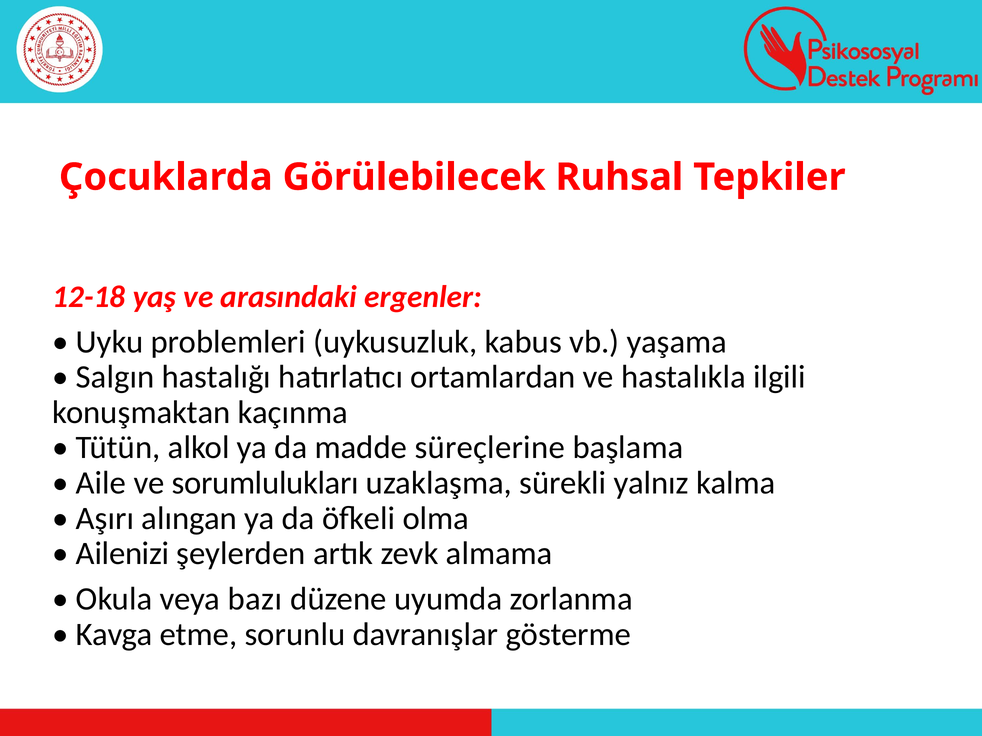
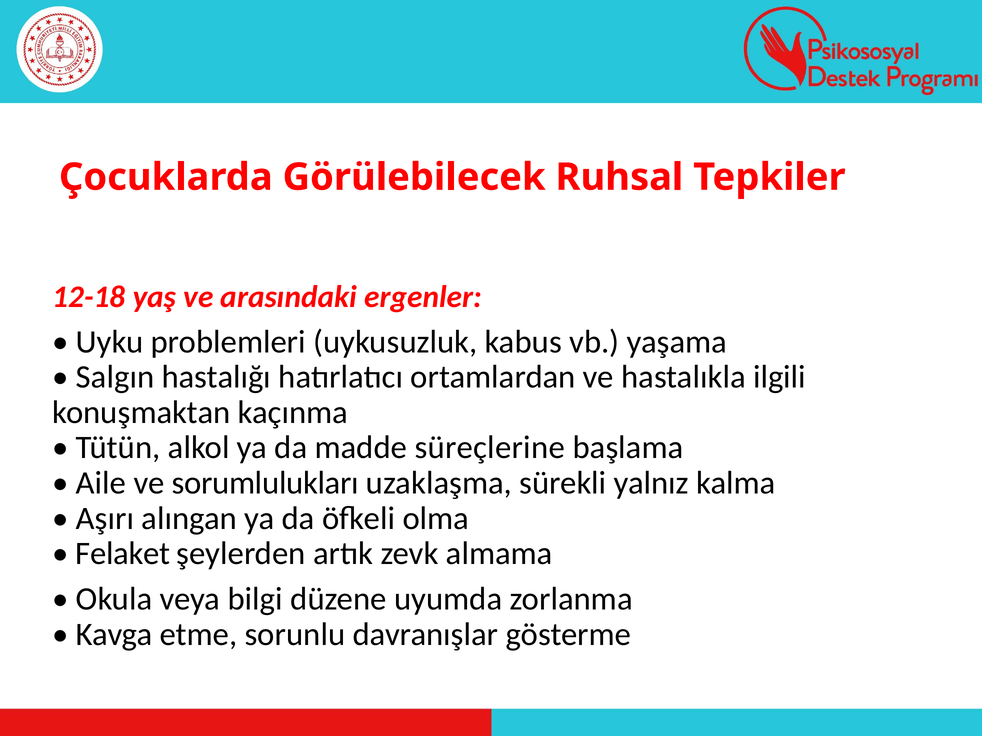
Ailenizi: Ailenizi -> Felaket
bazı: bazı -> bilgi
